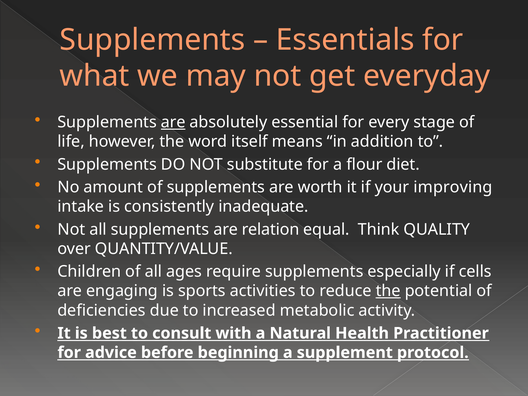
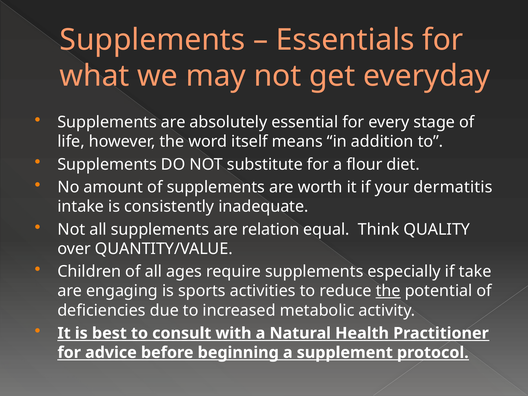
are at (173, 122) underline: present -> none
improving: improving -> dermatitis
cells: cells -> take
